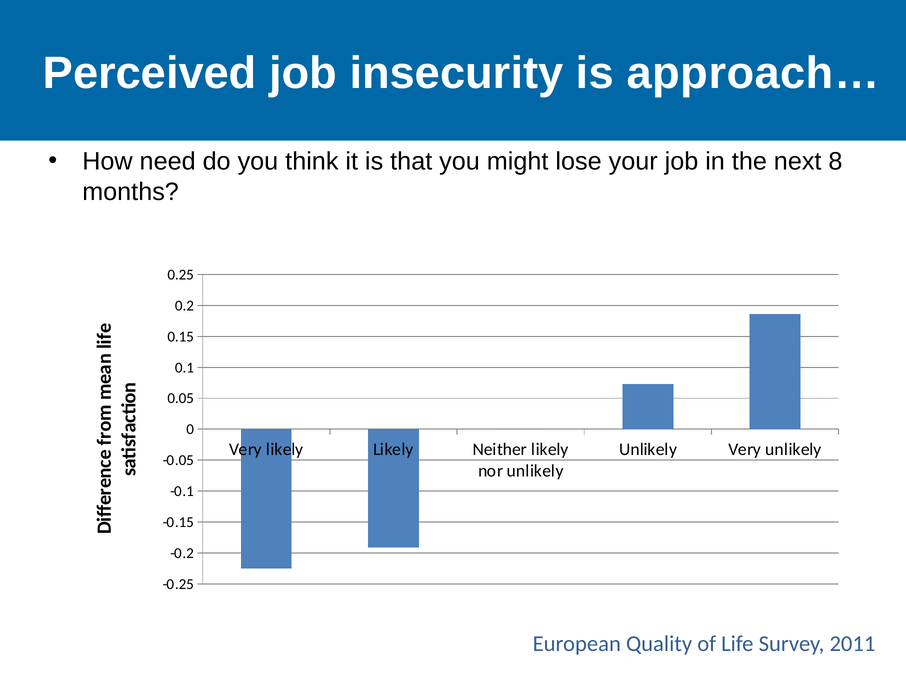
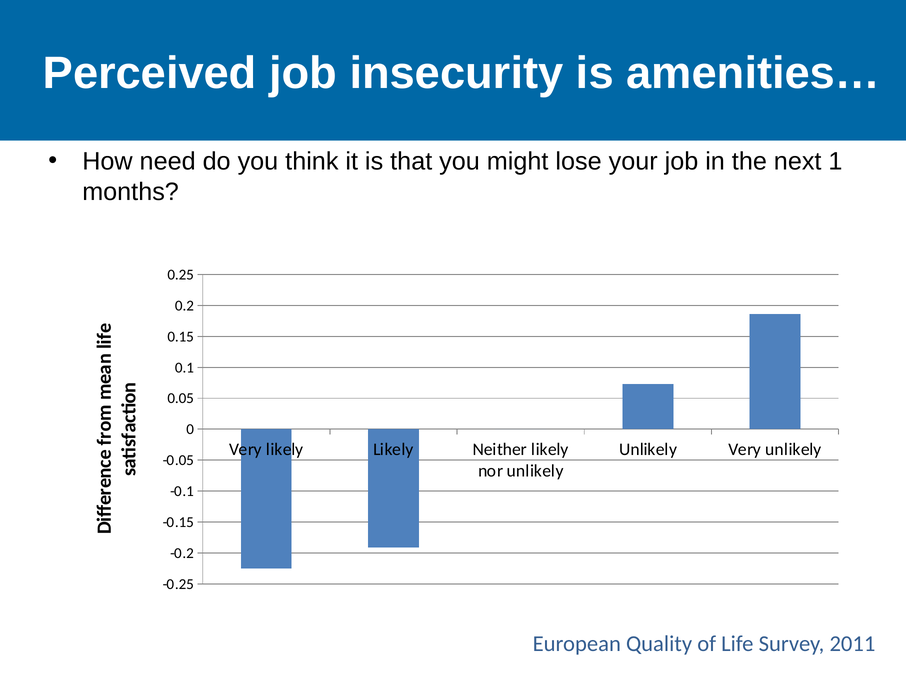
approach…: approach… -> amenities…
8: 8 -> 1
